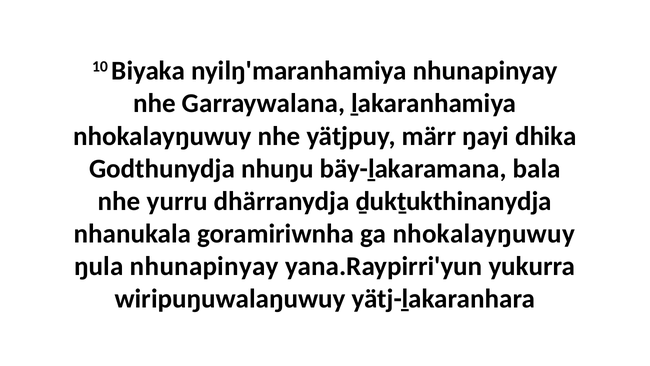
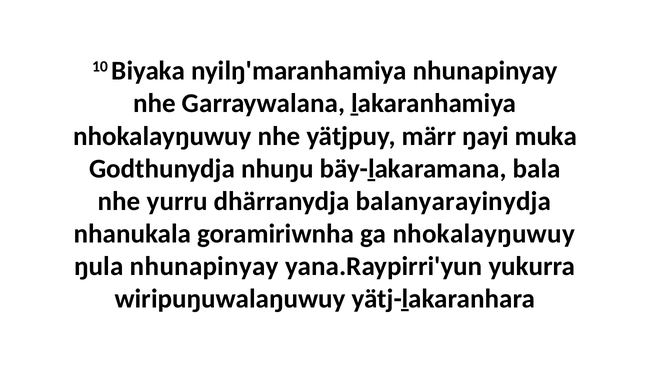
dhika: dhika -> muka
ḏukṯukthinanydja: ḏukṯukthinanydja -> balanyarayinydja
